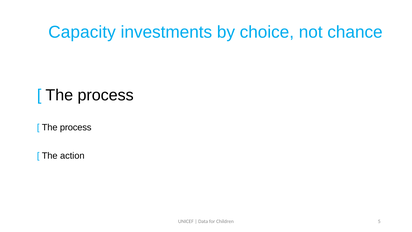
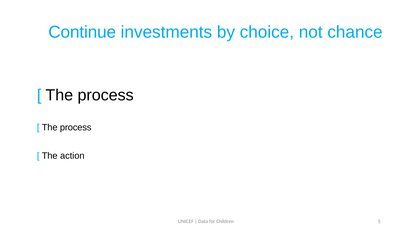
Capacity: Capacity -> Continue
